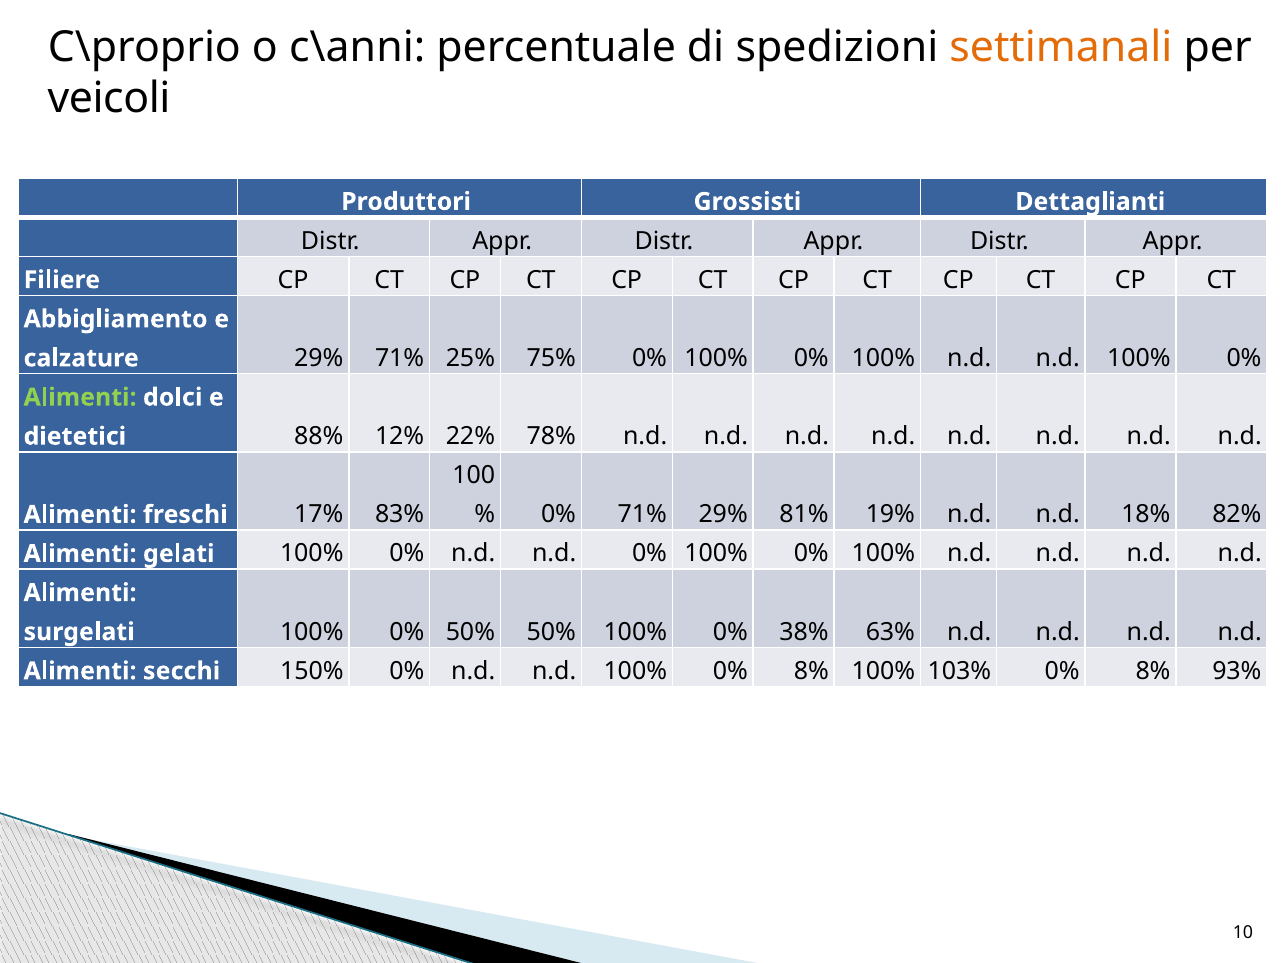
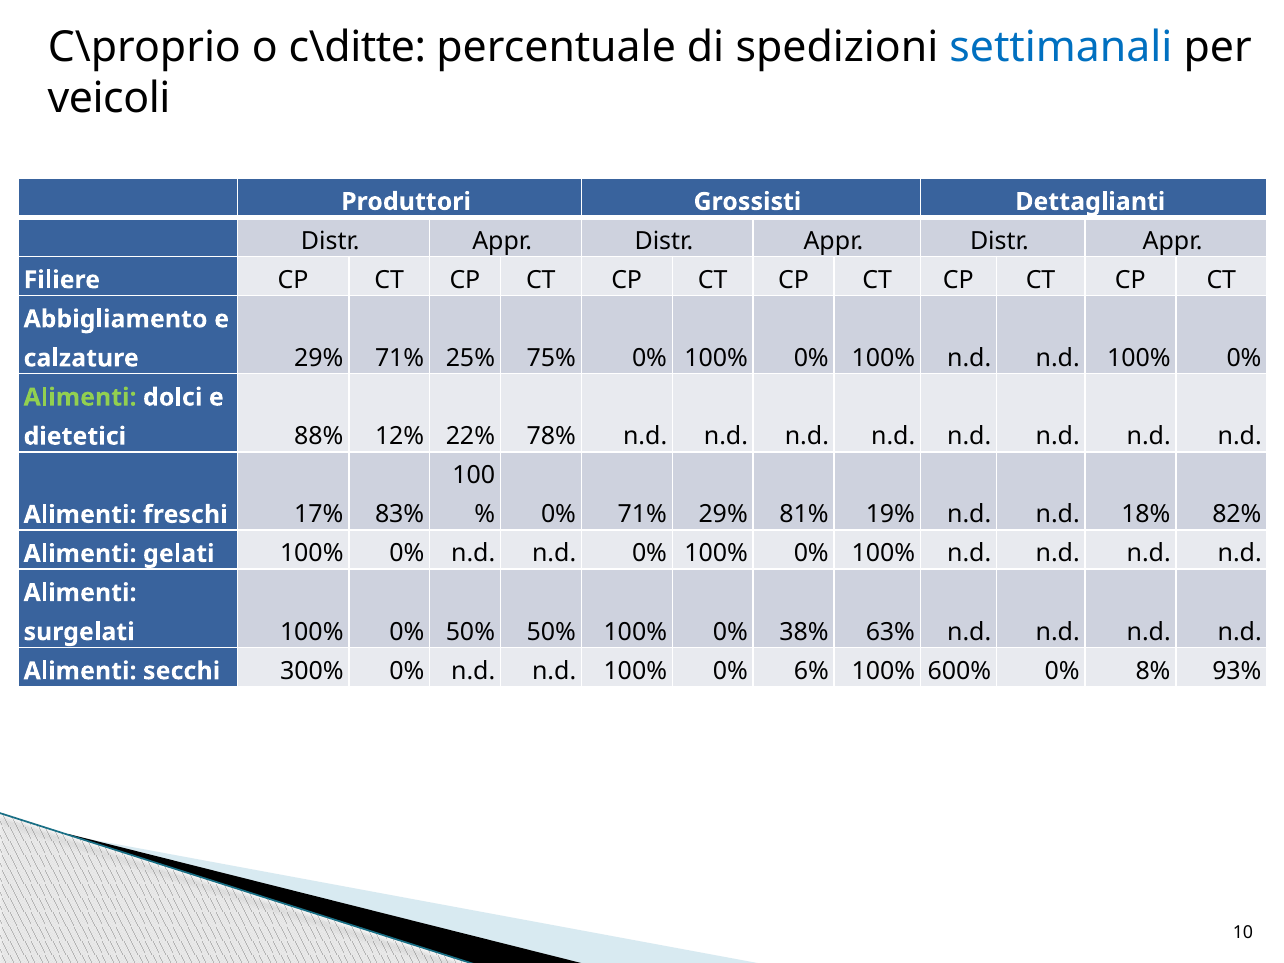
c\anni: c\anni -> c\ditte
settimanali colour: orange -> blue
150%: 150% -> 300%
100% 0% 8%: 8% -> 6%
103%: 103% -> 600%
